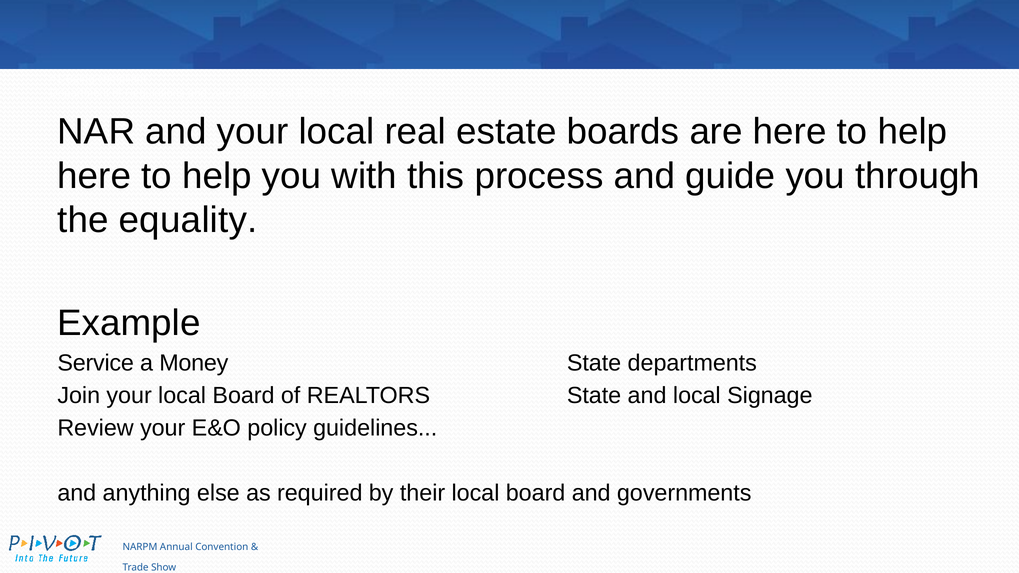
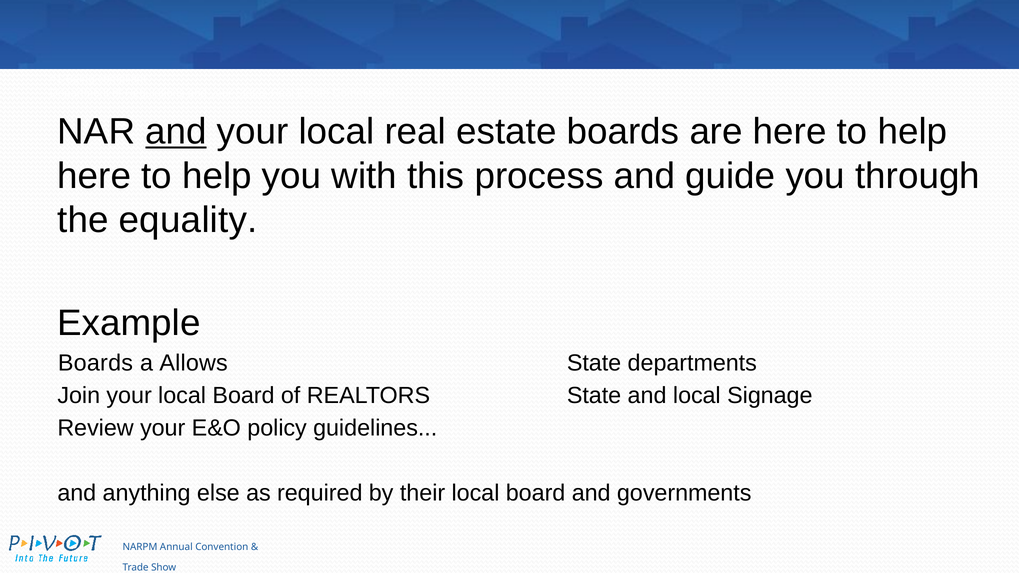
and at (176, 132) underline: none -> present
Service at (96, 363): Service -> Boards
Money: Money -> Allows
